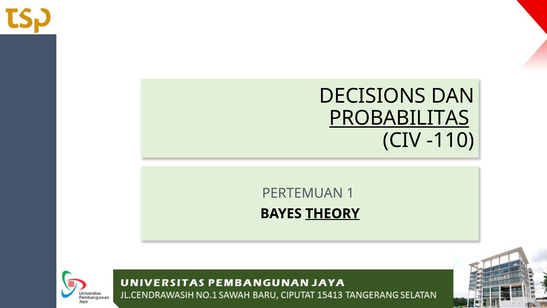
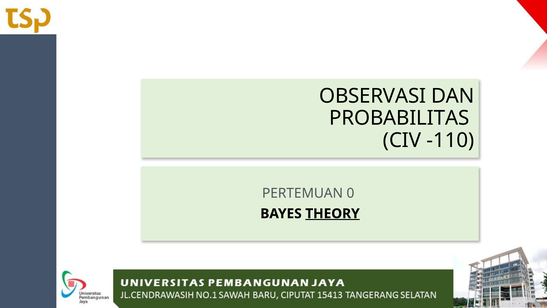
DECISIONS: DECISIONS -> OBSERVASI
PROBABILITAS underline: present -> none
1: 1 -> 0
